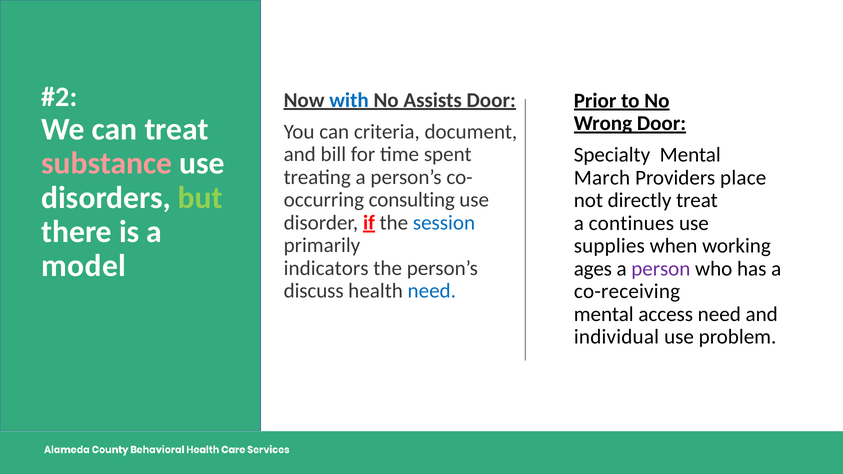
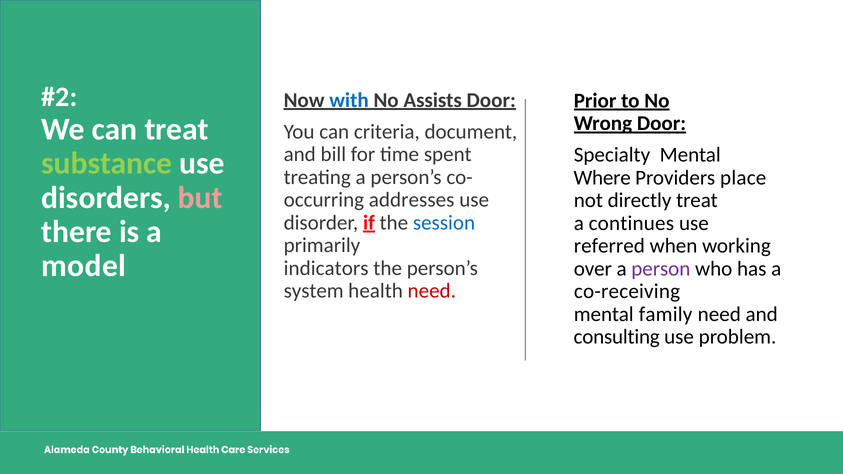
substance colour: pink -> light green
March: March -> Where
but colour: light green -> pink
consulting: consulting -> addresses
supplies: supplies -> referred
ages: ages -> over
discuss: discuss -> system
need at (432, 291) colour: blue -> red
access: access -> family
individual: individual -> consulting
